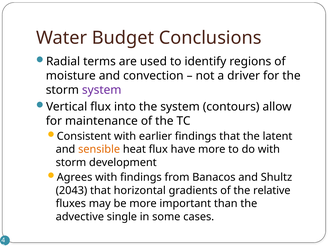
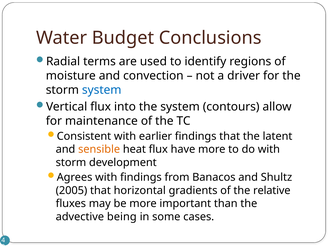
system at (102, 90) colour: purple -> blue
2043: 2043 -> 2005
single: single -> being
